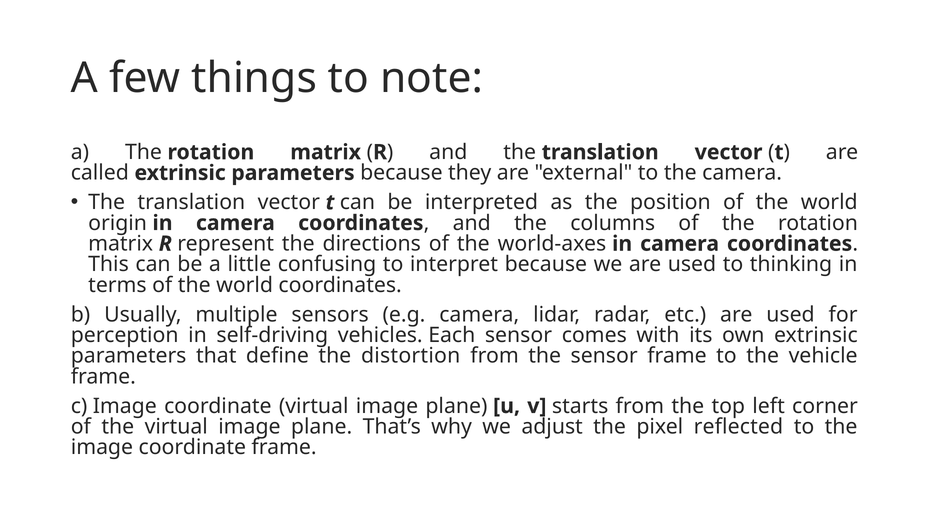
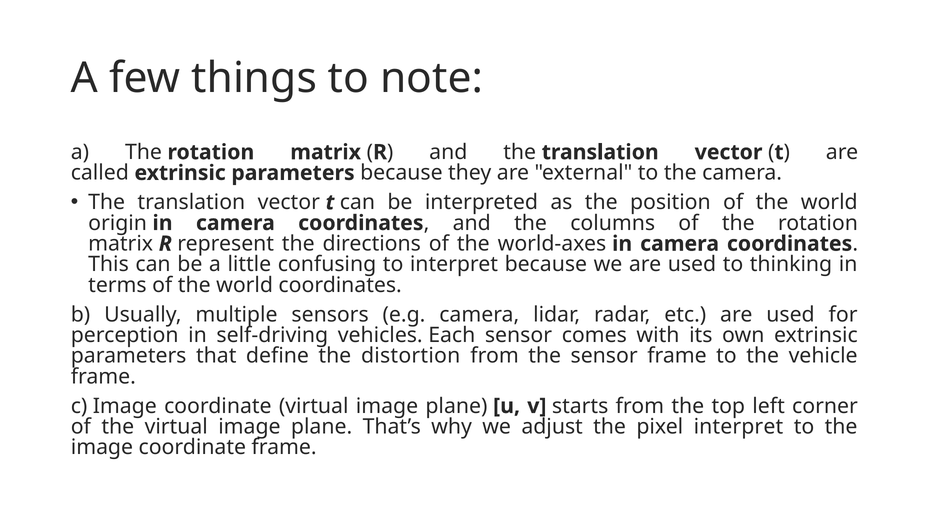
pixel reflected: reflected -> interpret
